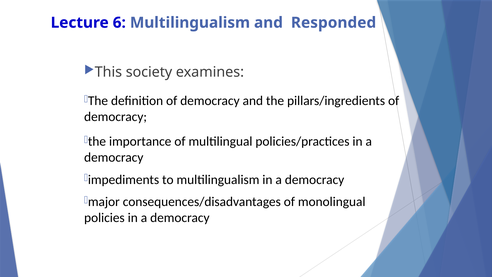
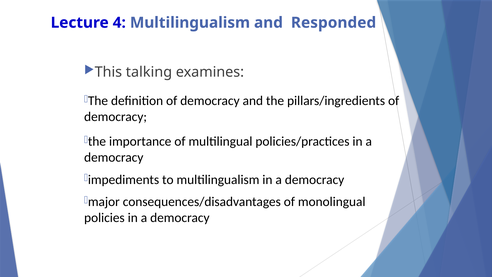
6: 6 -> 4
society: society -> talking
